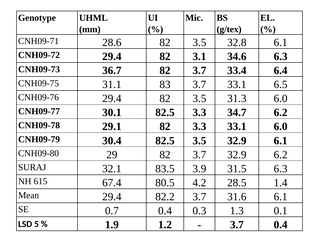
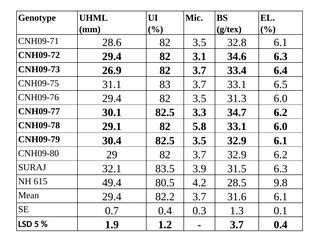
36.7: 36.7 -> 26.9
82 3.3: 3.3 -> 5.8
67.4: 67.4 -> 49.4
1.4: 1.4 -> 9.8
